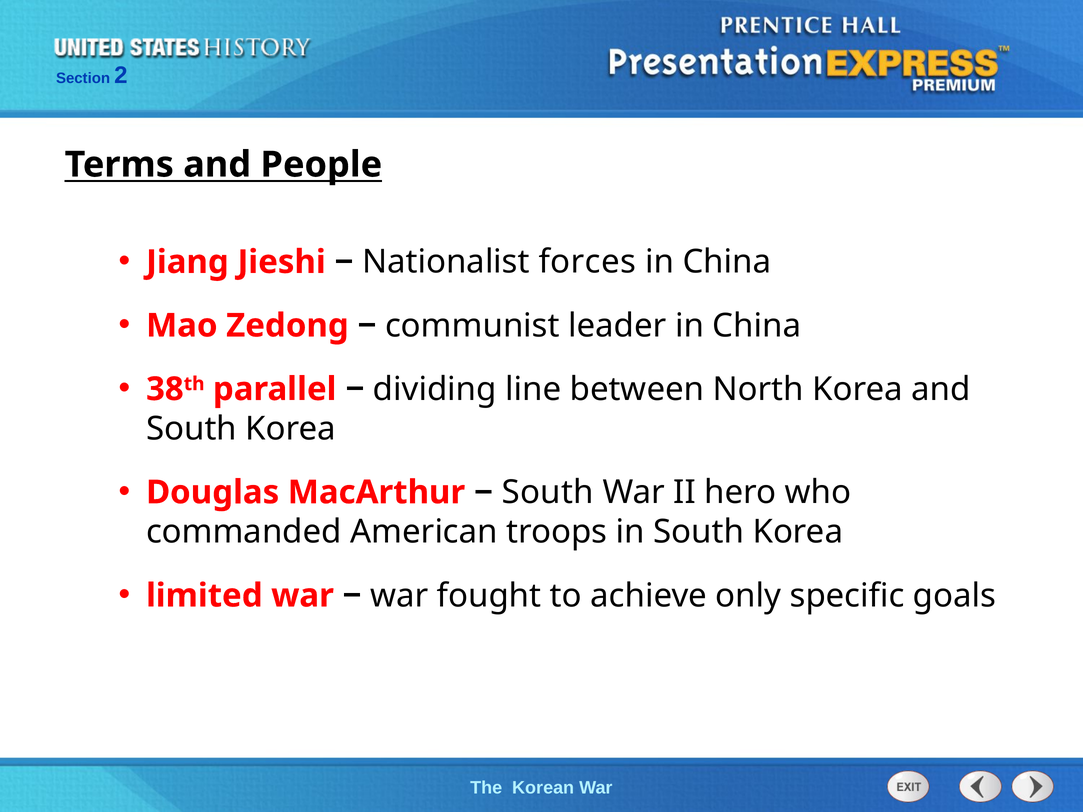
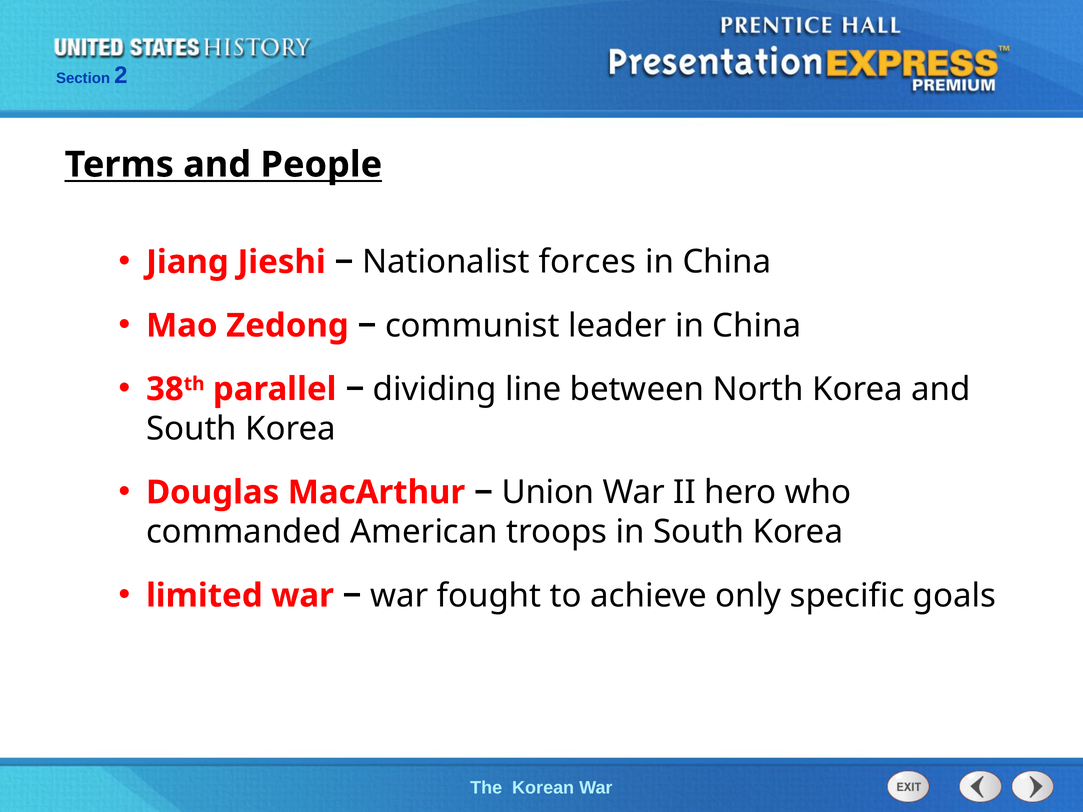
South at (548, 493): South -> Union
